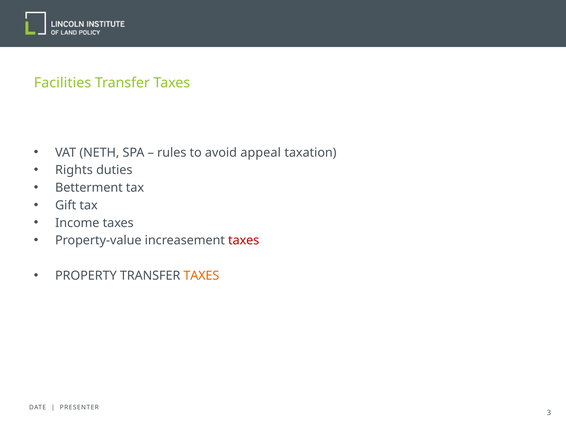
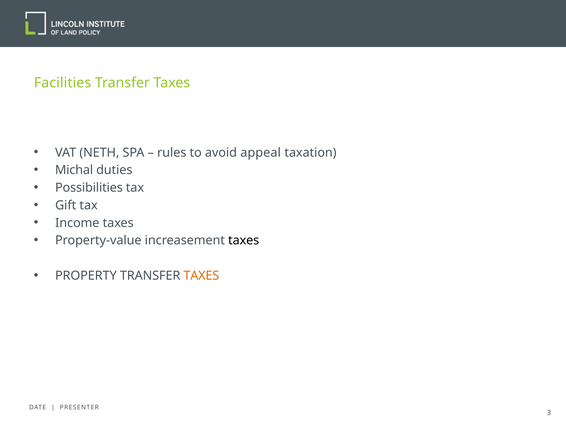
Rights: Rights -> Michal
Betterment: Betterment -> Possibilities
taxes at (244, 241) colour: red -> black
